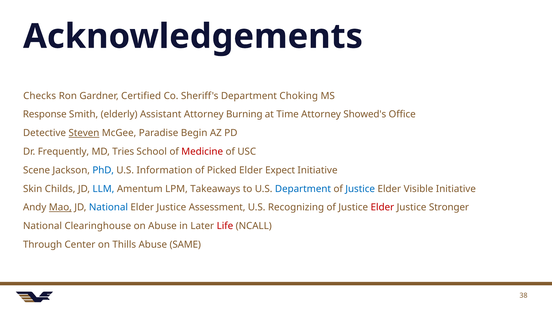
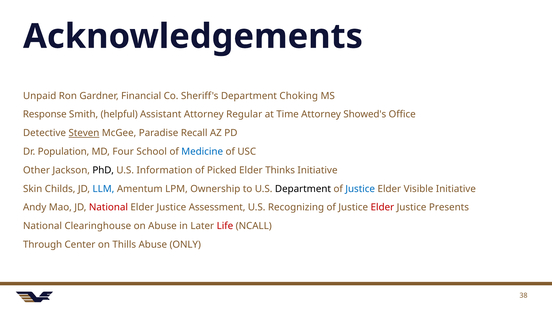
Checks: Checks -> Unpaid
Certified: Certified -> Financial
elderly: elderly -> helpful
Burning: Burning -> Regular
Begin: Begin -> Recall
Frequently: Frequently -> Population
Tries: Tries -> Four
Medicine colour: red -> blue
Scene: Scene -> Other
PhD colour: blue -> black
Expect: Expect -> Thinks
Takeaways: Takeaways -> Ownership
Department at (303, 189) colour: blue -> black
Mao underline: present -> none
National at (108, 208) colour: blue -> red
Stronger: Stronger -> Presents
SAME: SAME -> ONLY
